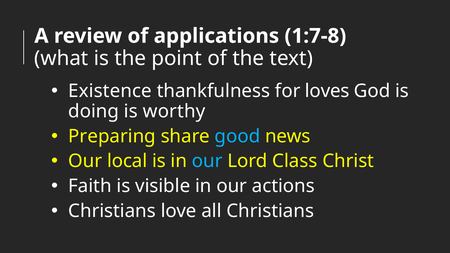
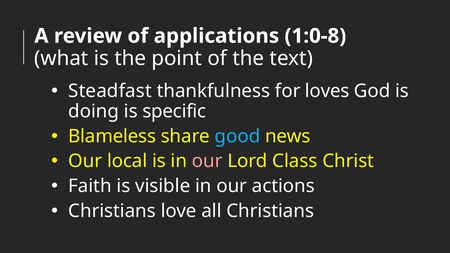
1:7-8: 1:7-8 -> 1:0-8
Existence: Existence -> Steadfast
worthy: worthy -> specific
Preparing: Preparing -> Blameless
our at (207, 161) colour: light blue -> pink
